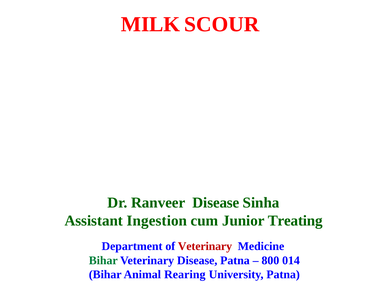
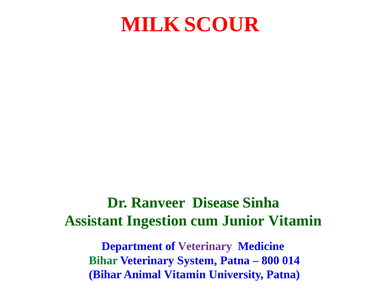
Junior Treating: Treating -> Vitamin
Veterinary at (205, 246) colour: red -> purple
Veterinary Disease: Disease -> System
Animal Rearing: Rearing -> Vitamin
